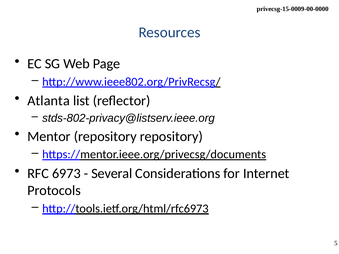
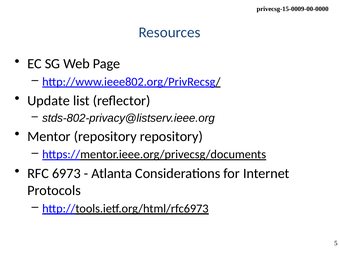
Atlanta: Atlanta -> Update
Several: Several -> Atlanta
